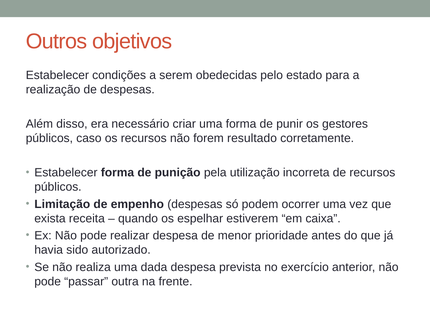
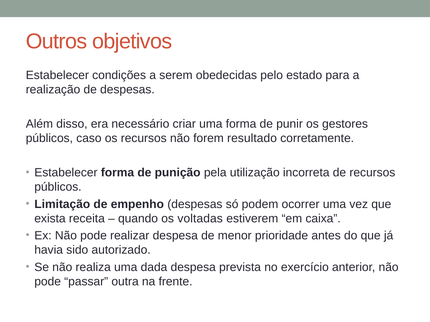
espelhar: espelhar -> voltadas
